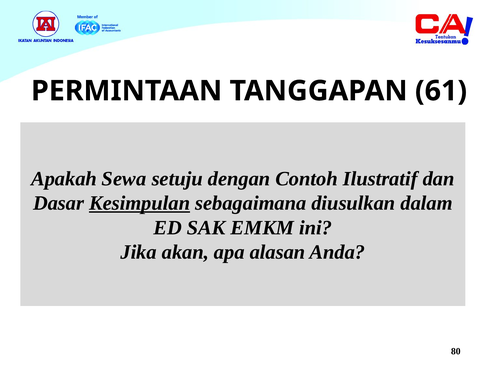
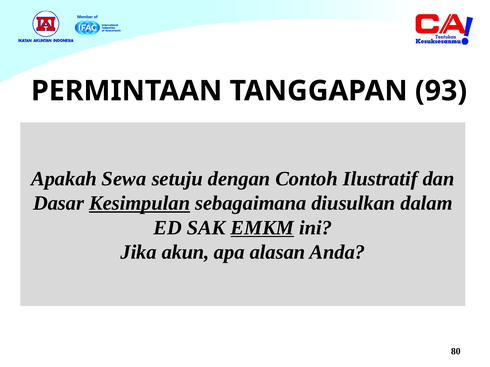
61: 61 -> 93
EMKM underline: none -> present
akan: akan -> akun
